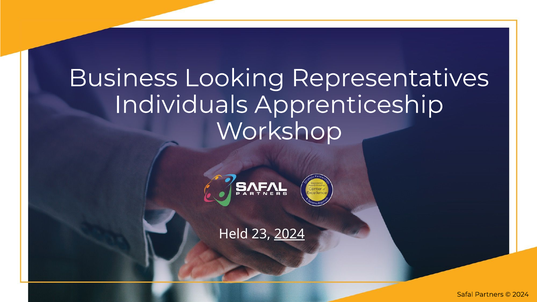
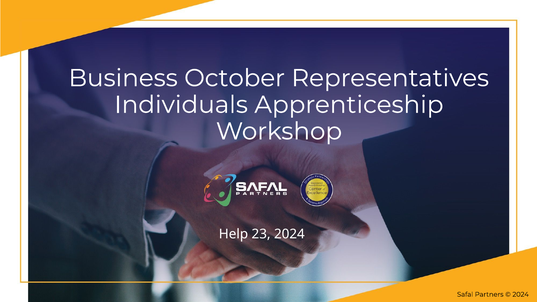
Looking: Looking -> October
Held: Held -> Help
2024 at (289, 234) underline: present -> none
